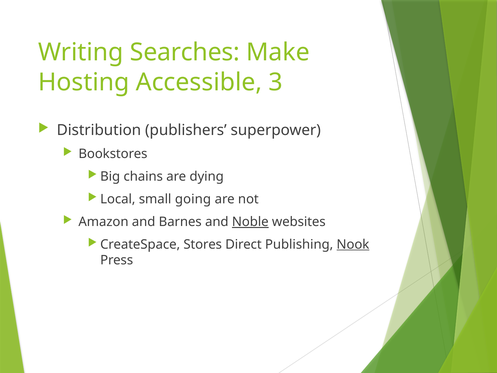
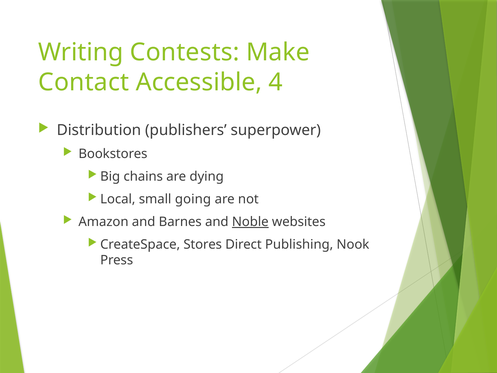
Searches: Searches -> Contests
Hosting: Hosting -> Contact
3: 3 -> 4
Nook underline: present -> none
